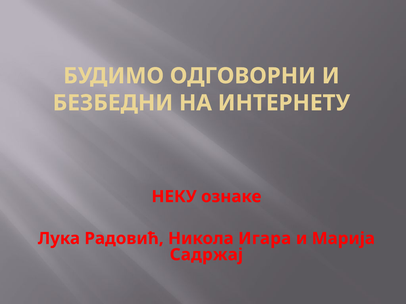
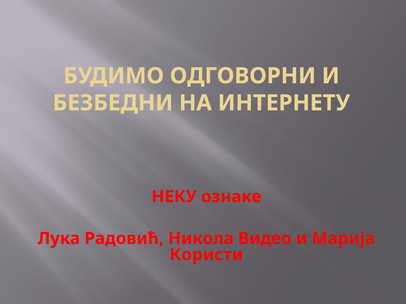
Игара: Игара -> Видео
Садржај: Садржај -> Користи
